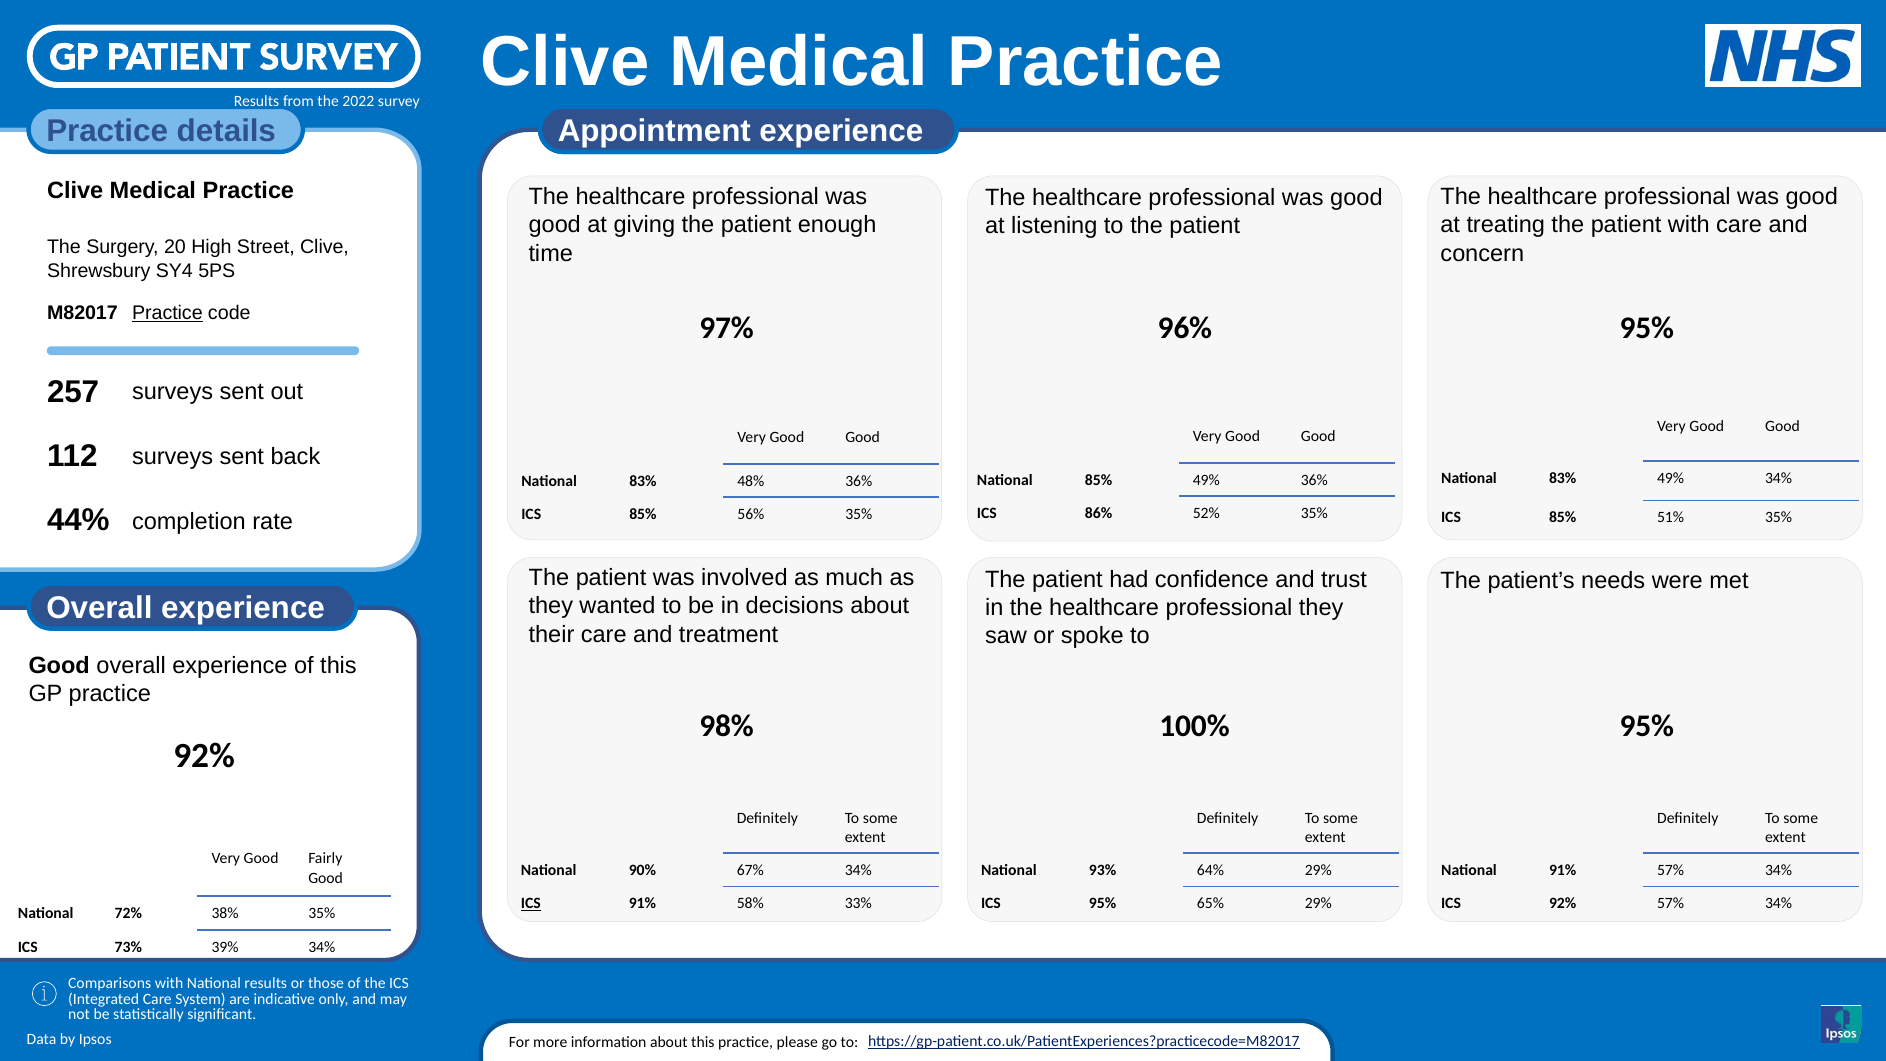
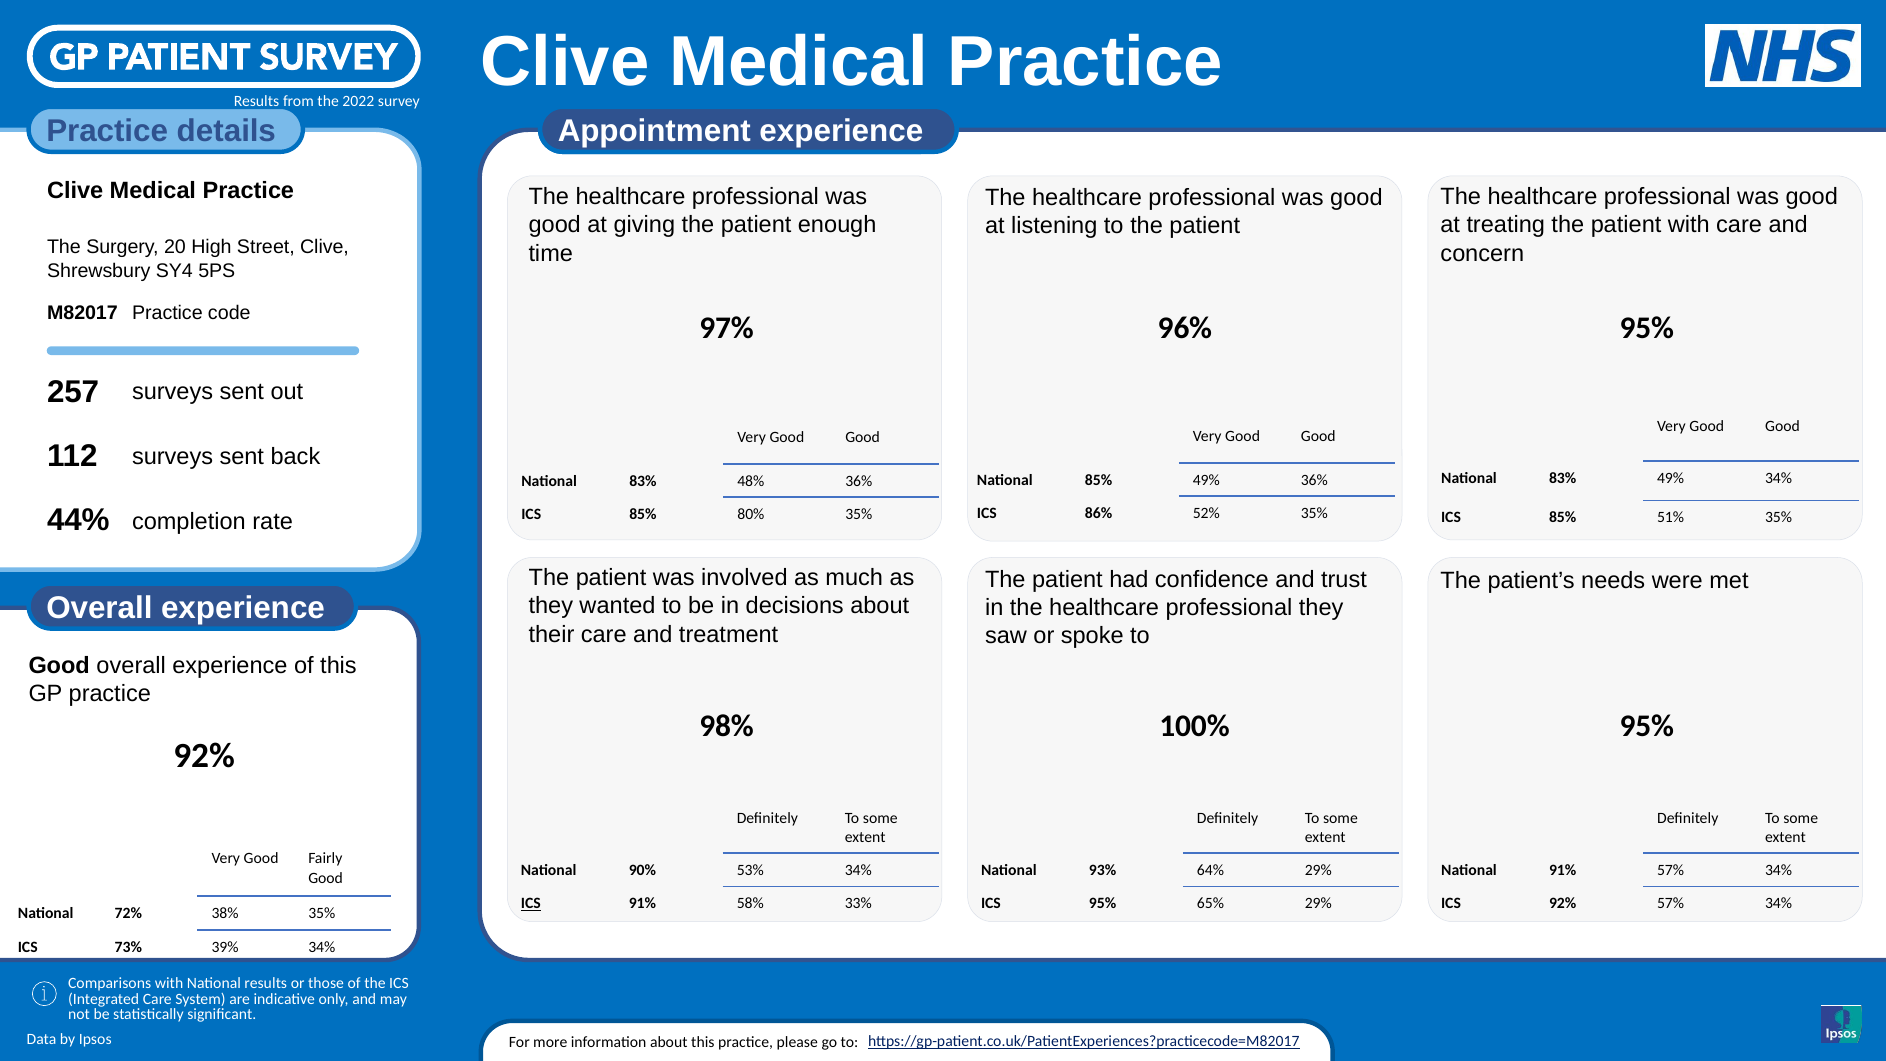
Practice at (167, 313) underline: present -> none
56%: 56% -> 80%
67%: 67% -> 53%
